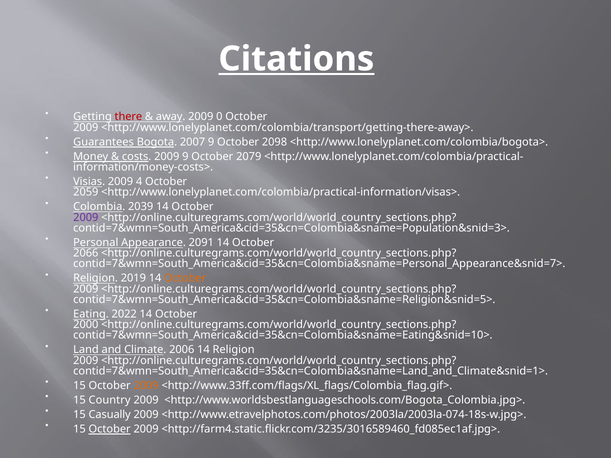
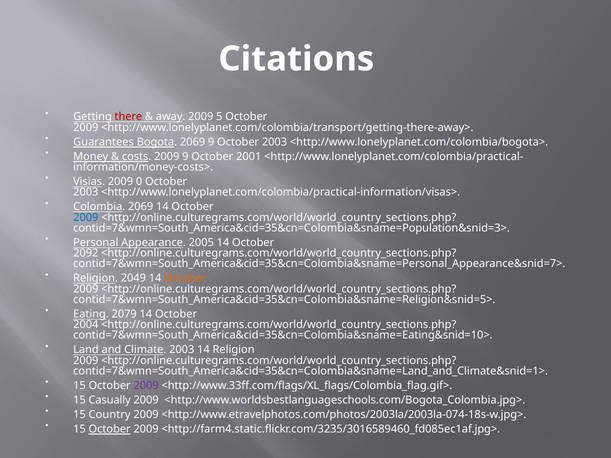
Citations underline: present -> none
0: 0 -> 5
Bogota 2007: 2007 -> 2069
9 October 2098: 2098 -> 2003
2079: 2079 -> 2001
4: 4 -> 0
2059 at (86, 192): 2059 -> 2003
Colombia 2039: 2039 -> 2069
2009 at (86, 218) colour: purple -> blue
2091: 2091 -> 2005
2066: 2066 -> 2092
2019: 2019 -> 2049
2022: 2022 -> 2079
2000: 2000 -> 2004
Climate 2006: 2006 -> 2003
2009 at (146, 386) colour: orange -> purple
Country: Country -> Casually
Casually: Casually -> Country
